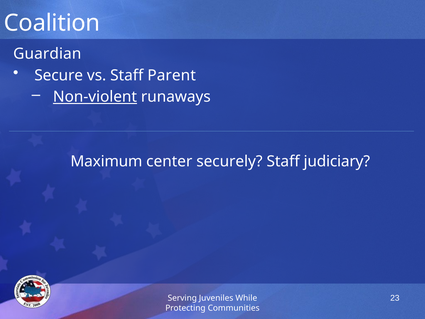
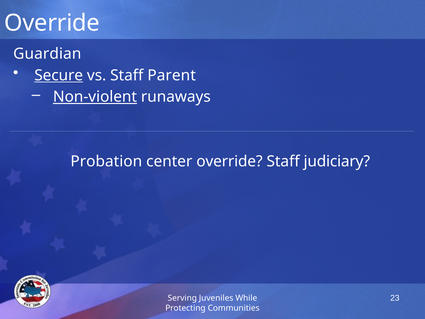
Coalition at (52, 23): Coalition -> Override
Secure underline: none -> present
Maximum: Maximum -> Probation
center securely: securely -> override
